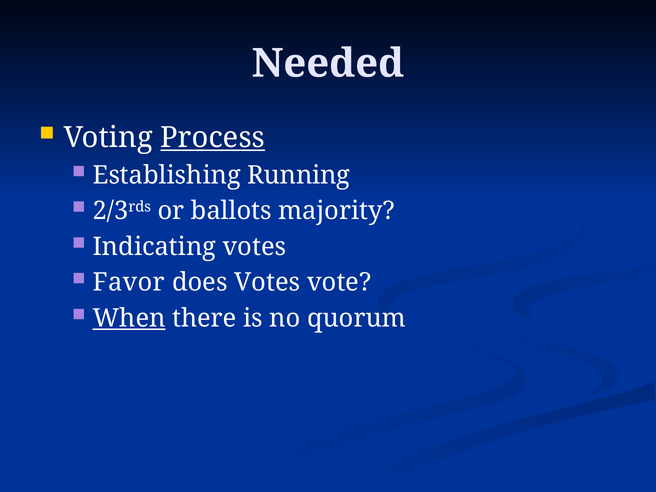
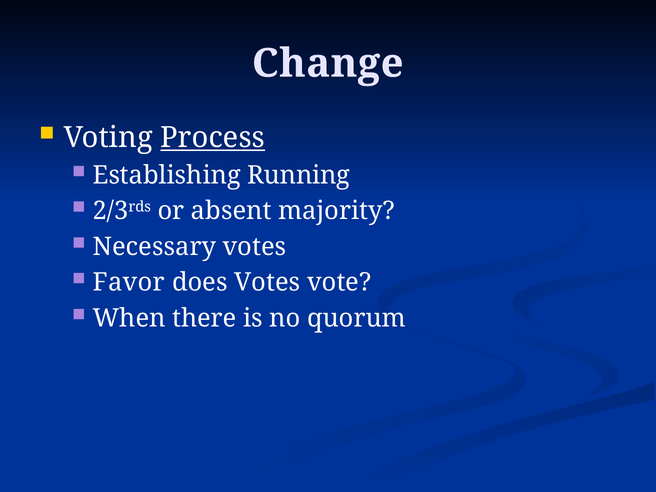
Needed: Needed -> Change
ballots: ballots -> absent
Indicating: Indicating -> Necessary
When underline: present -> none
